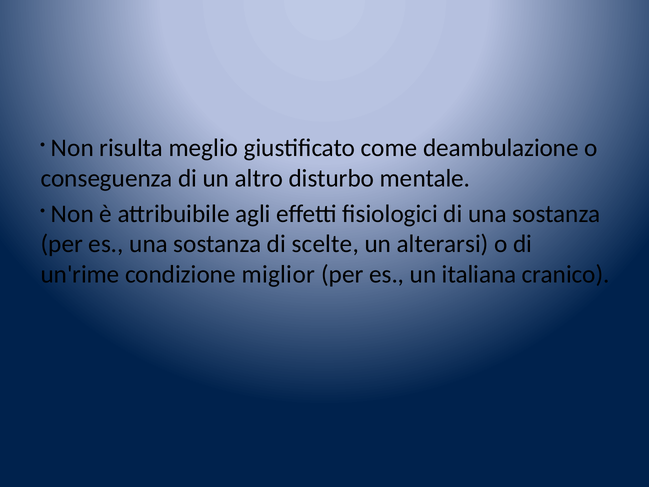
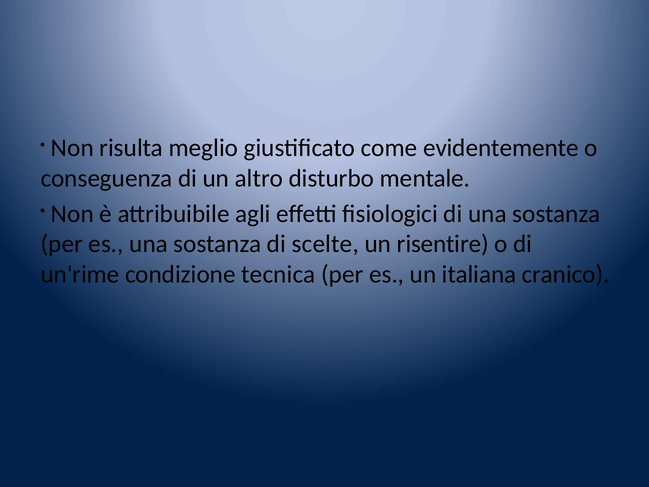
deambulazione: deambulazione -> evidentemente
alterarsi: alterarsi -> risentire
miglior: miglior -> tecnica
